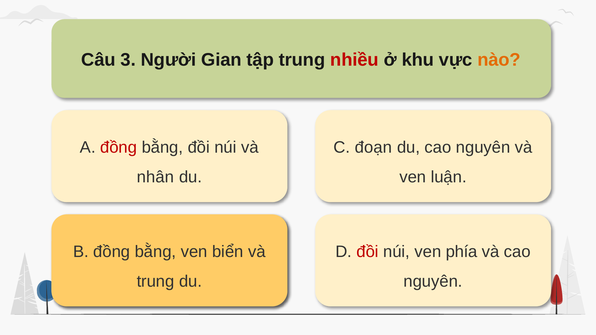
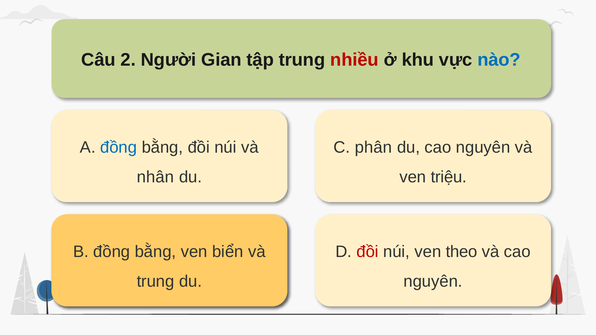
3: 3 -> 2
nào colour: orange -> blue
đồng at (119, 147) colour: red -> blue
đoạn: đoạn -> phân
luận: luận -> triệu
phía: phía -> theo
